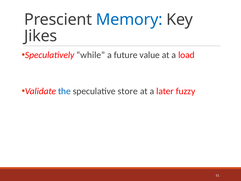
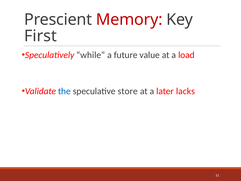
Memory colour: blue -> red
Jikes: Jikes -> First
fuzzy: fuzzy -> lacks
